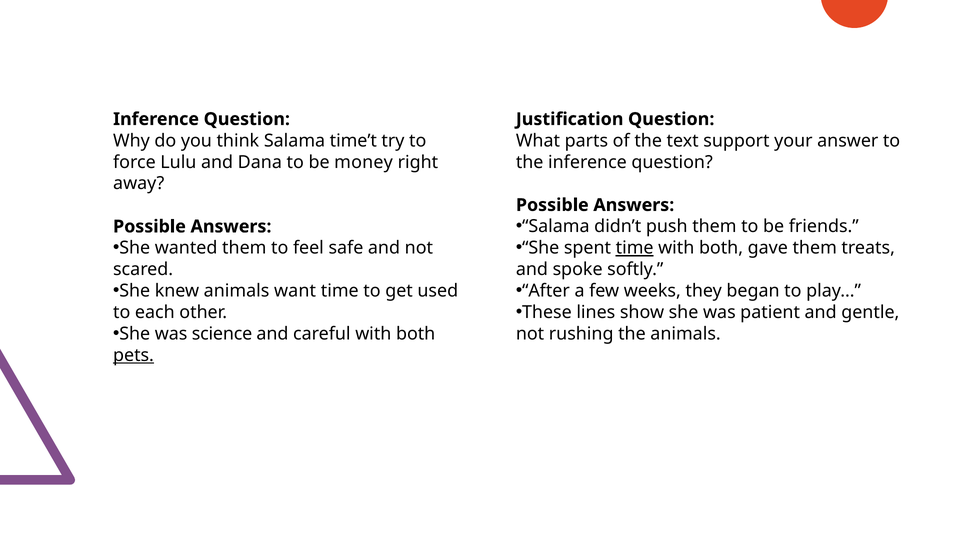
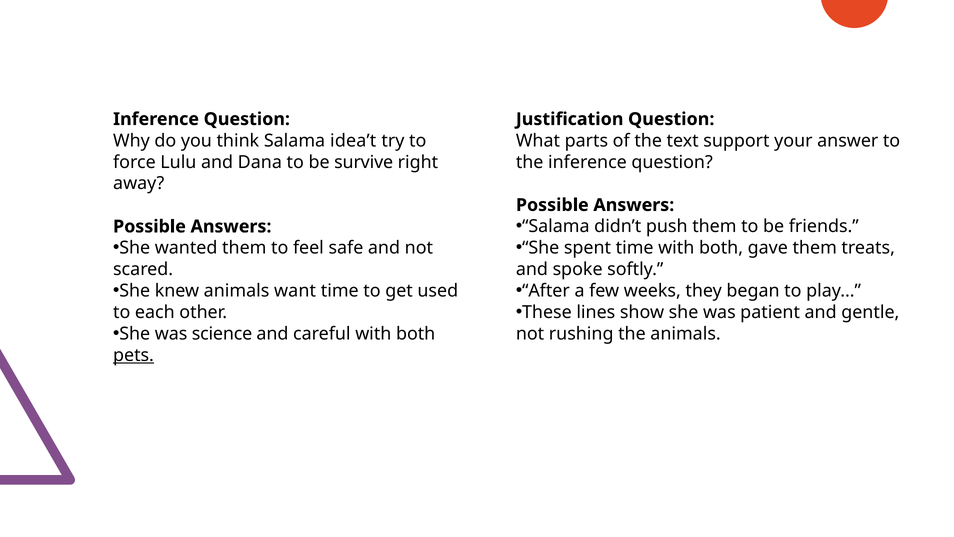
time’t: time’t -> idea’t
money: money -> survive
time at (635, 248) underline: present -> none
